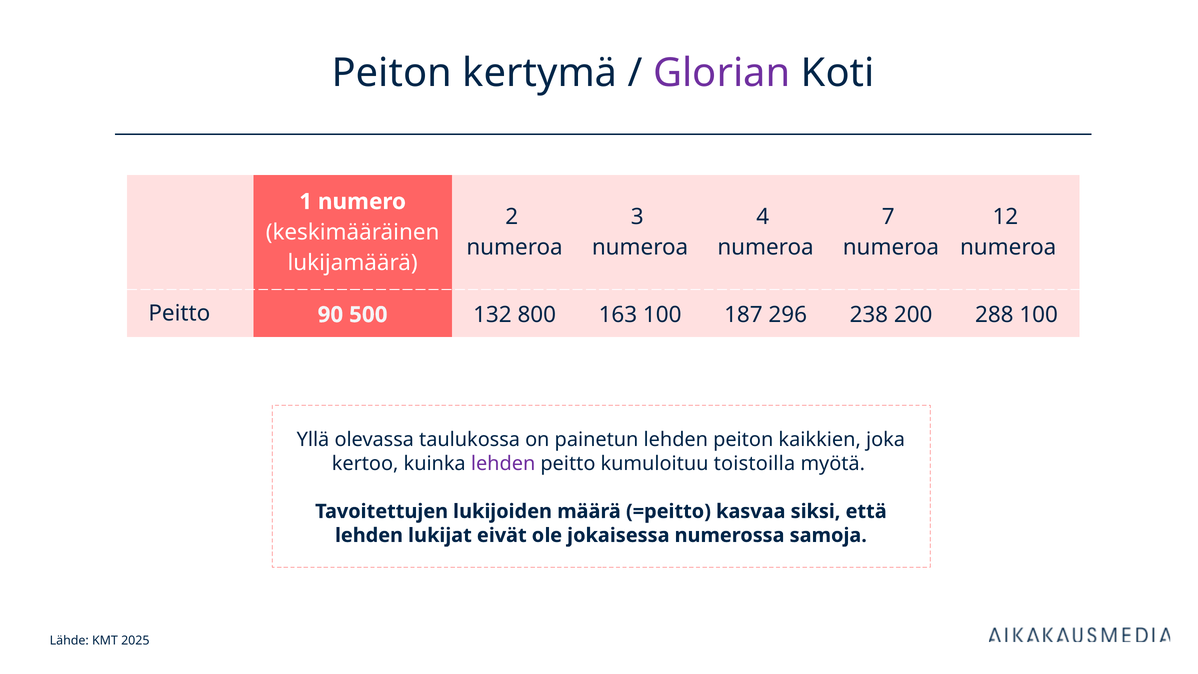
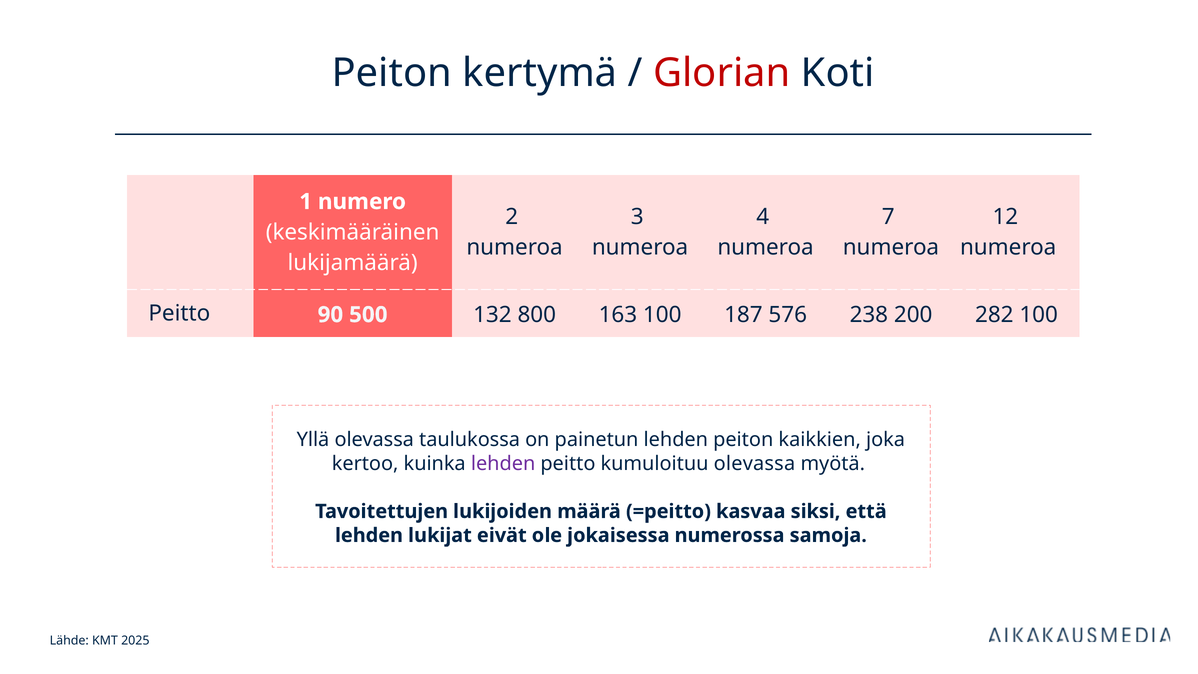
Glorian colour: purple -> red
296: 296 -> 576
288: 288 -> 282
kumuloituu toistoilla: toistoilla -> olevassa
